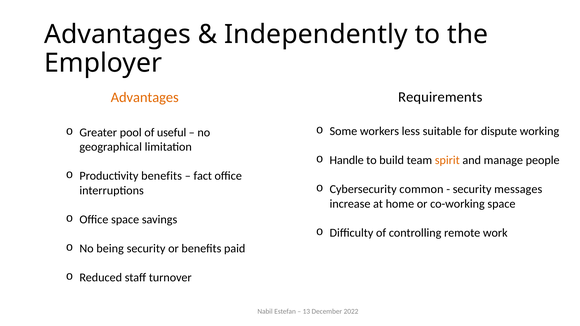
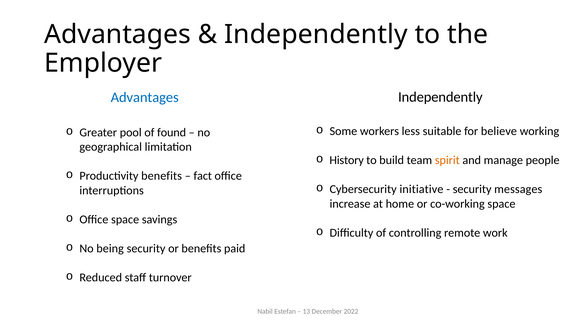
Requirements at (440, 97): Requirements -> Independently
Advantages at (145, 97) colour: orange -> blue
dispute: dispute -> believe
useful: useful -> found
Handle: Handle -> History
common: common -> initiative
